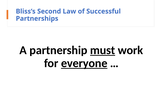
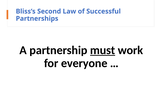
everyone underline: present -> none
